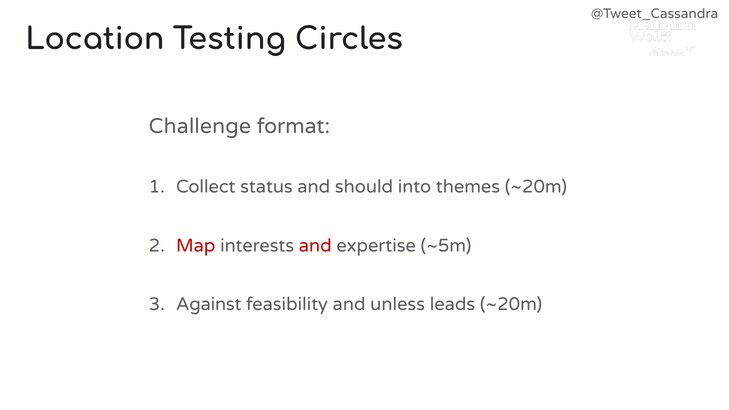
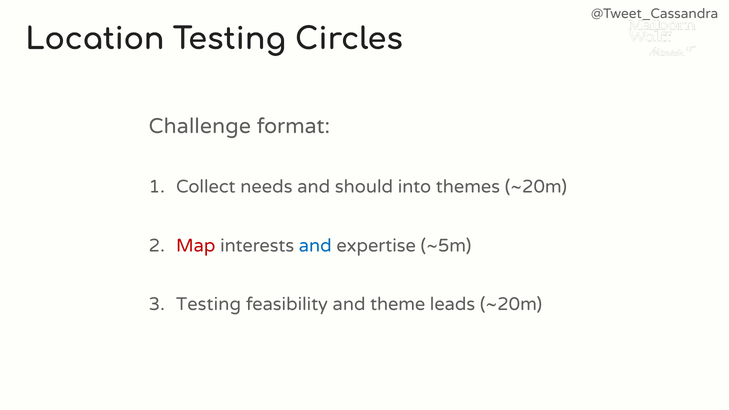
status: status -> needs
and at (315, 246) colour: red -> blue
Against at (209, 305): Against -> Testing
unless: unless -> theme
